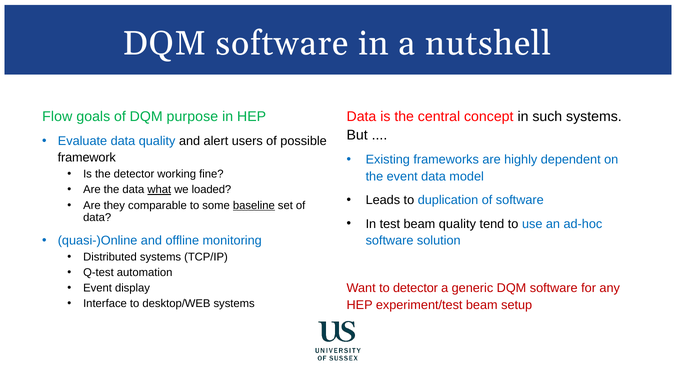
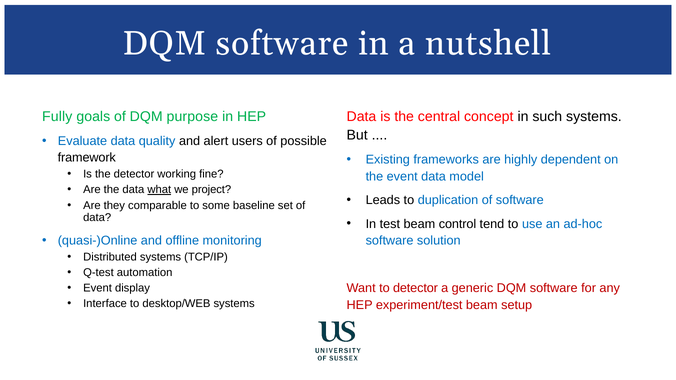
Flow: Flow -> Fully
loaded: loaded -> project
baseline underline: present -> none
beam quality: quality -> control
